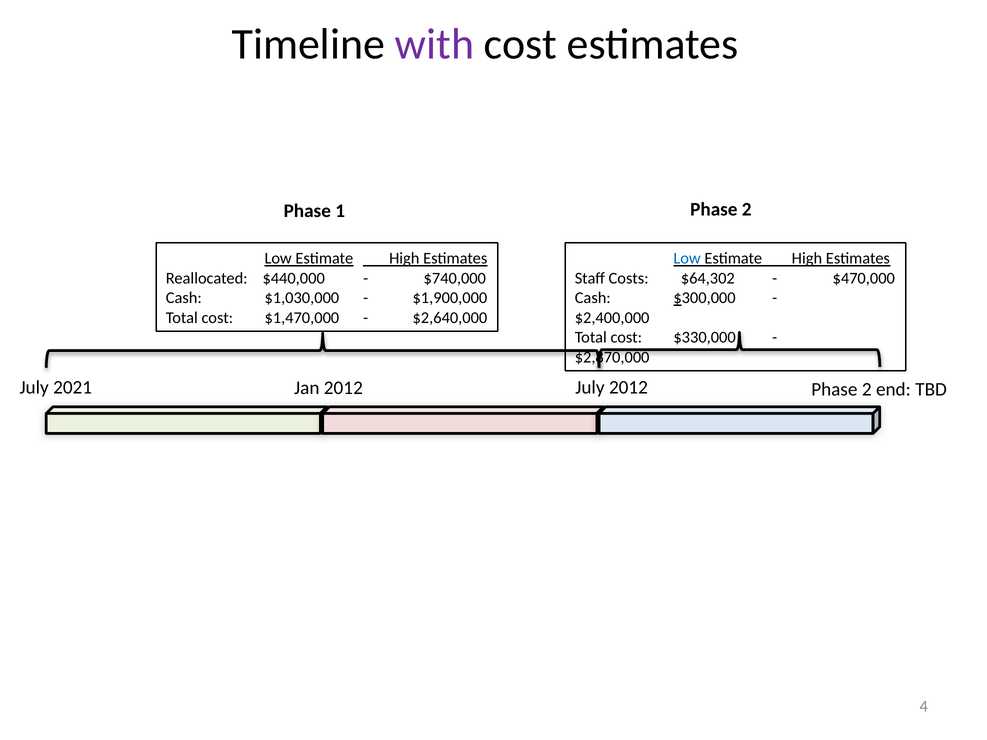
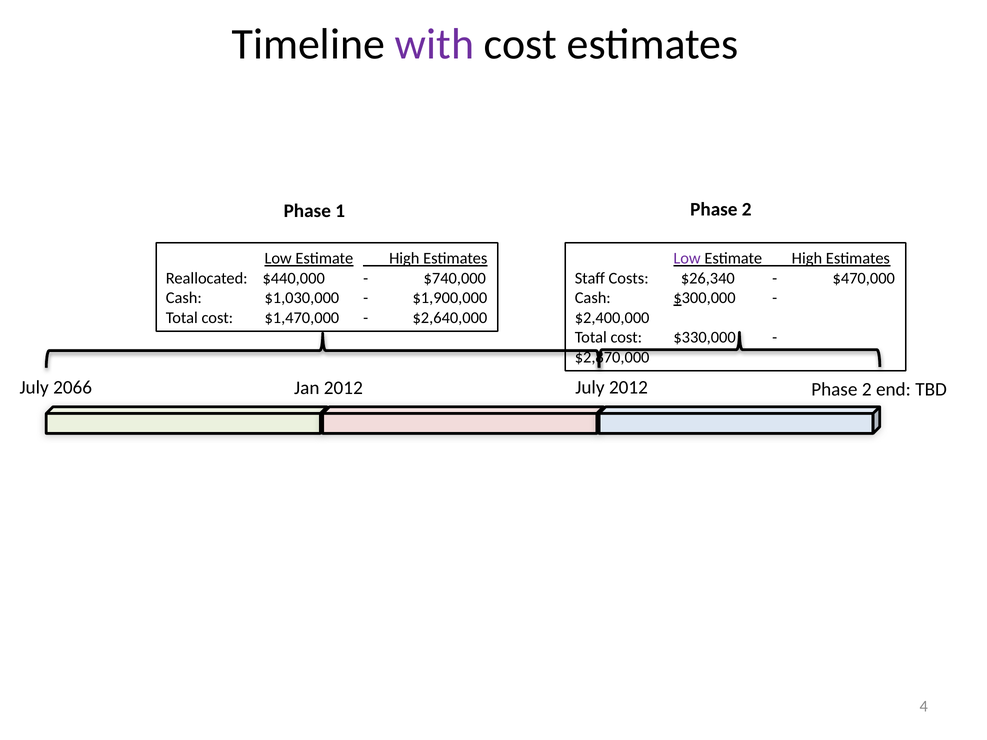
Low at (687, 259) colour: blue -> purple
$64,302: $64,302 -> $26,340
2021: 2021 -> 2066
